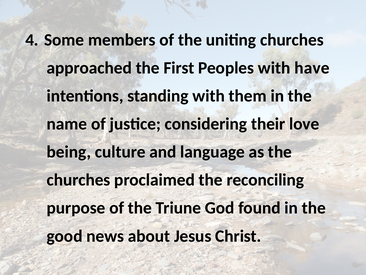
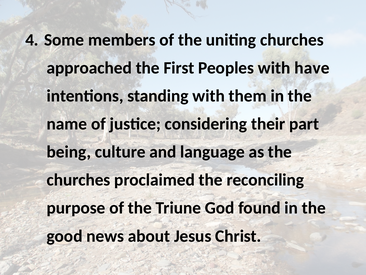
love: love -> part
